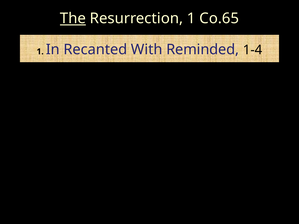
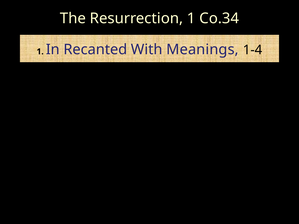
The underline: present -> none
Co.65: Co.65 -> Co.34
Reminded: Reminded -> Meanings
